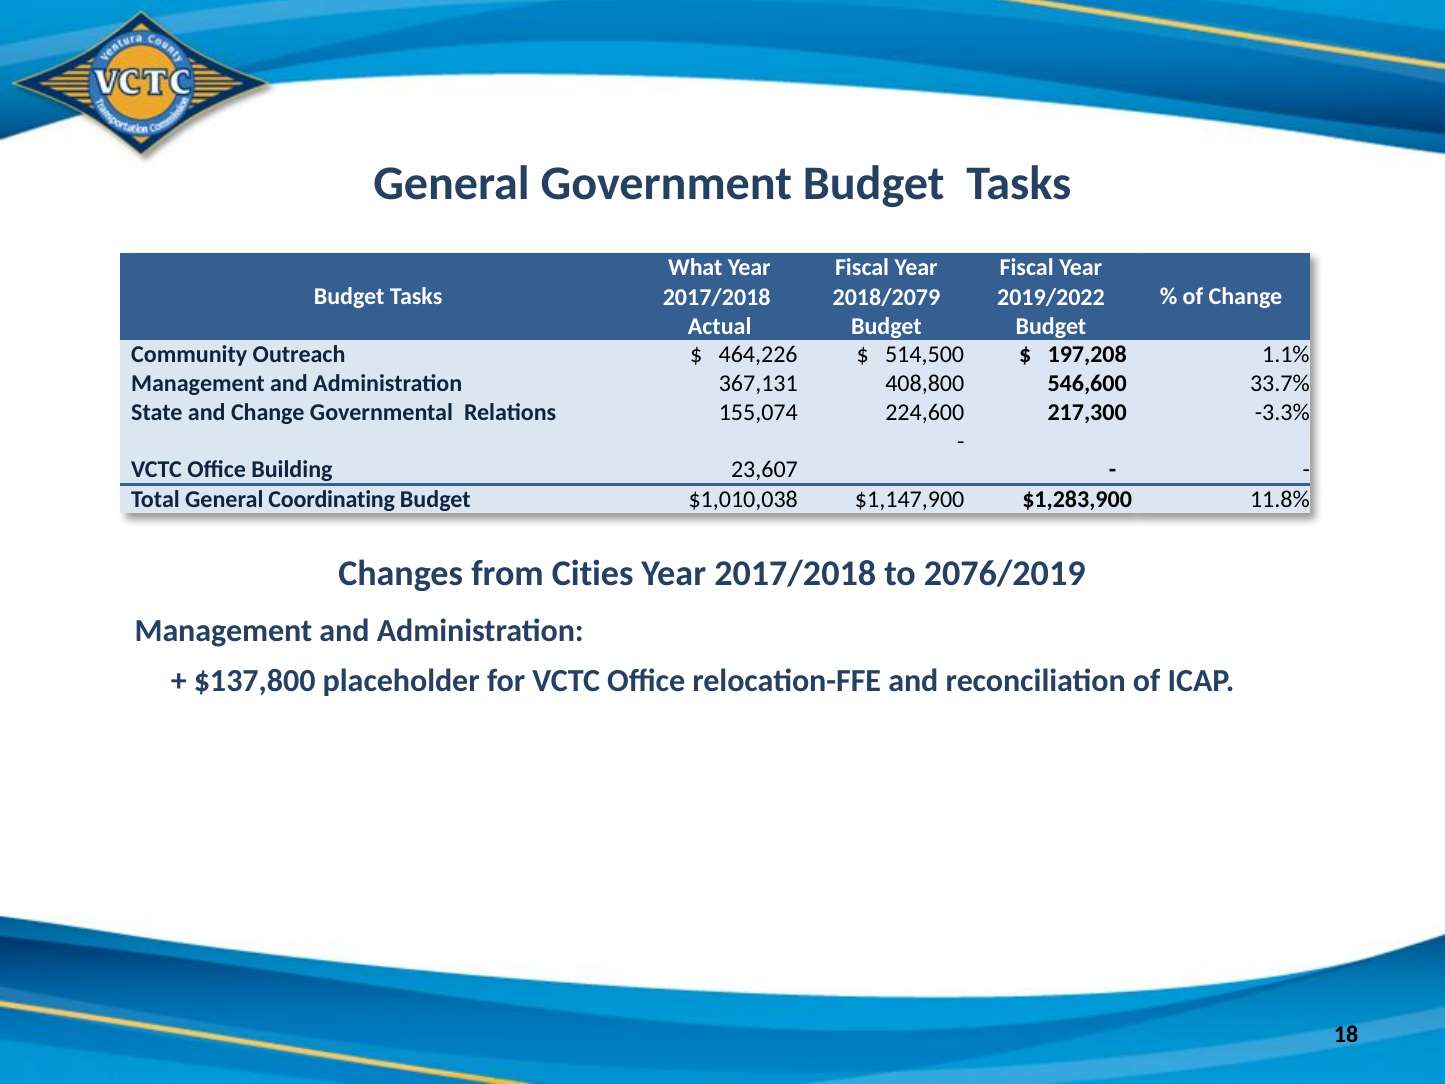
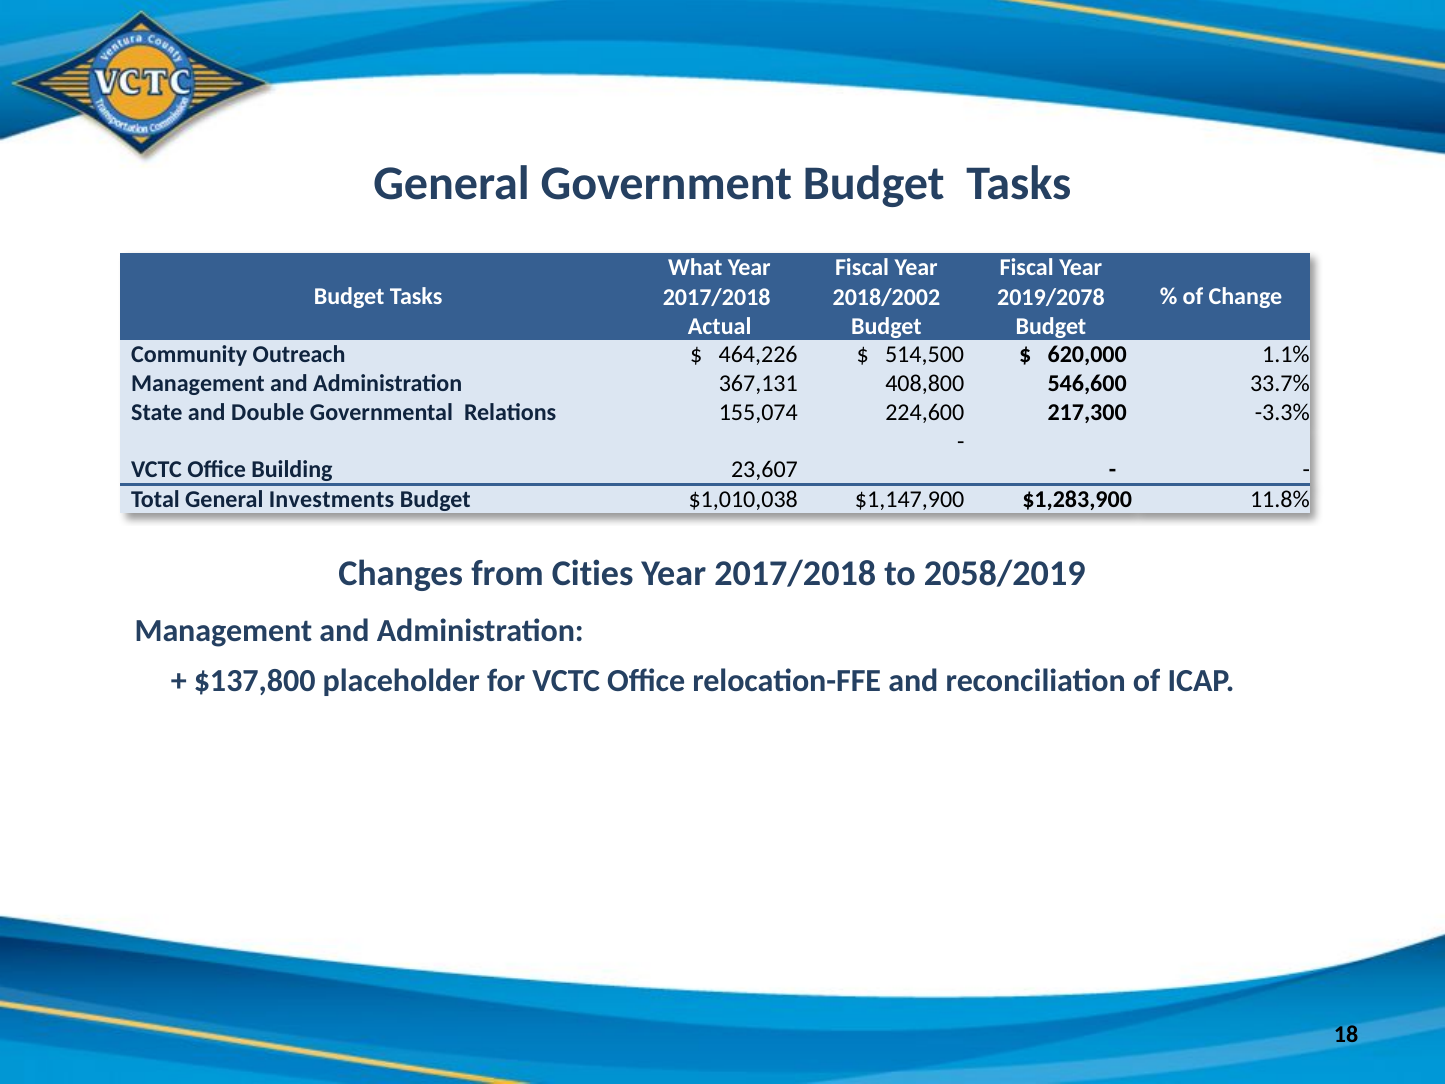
2018/2079: 2018/2079 -> 2018/2002
2019/2022: 2019/2022 -> 2019/2078
197,208: 197,208 -> 620,000
and Change: Change -> Double
Coordinating: Coordinating -> Investments
2076/2019: 2076/2019 -> 2058/2019
